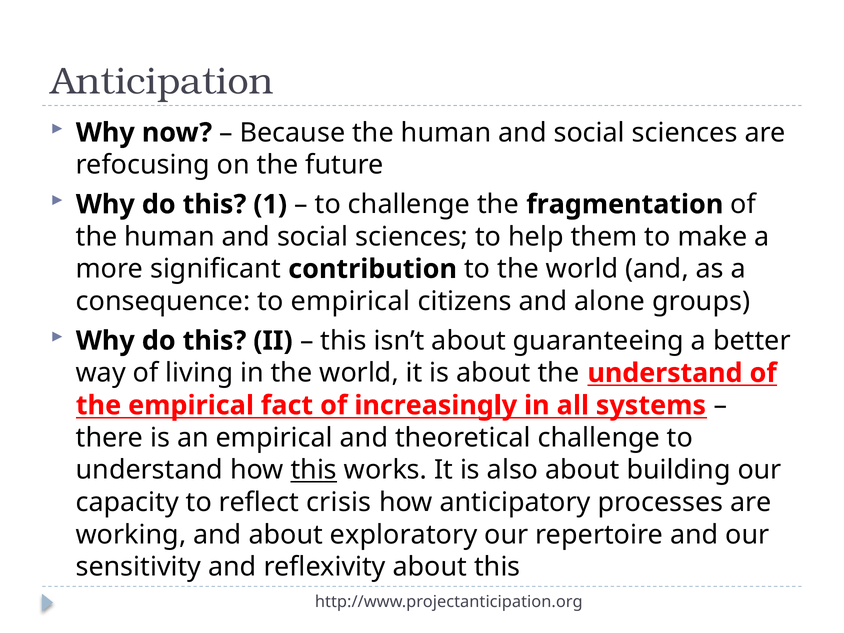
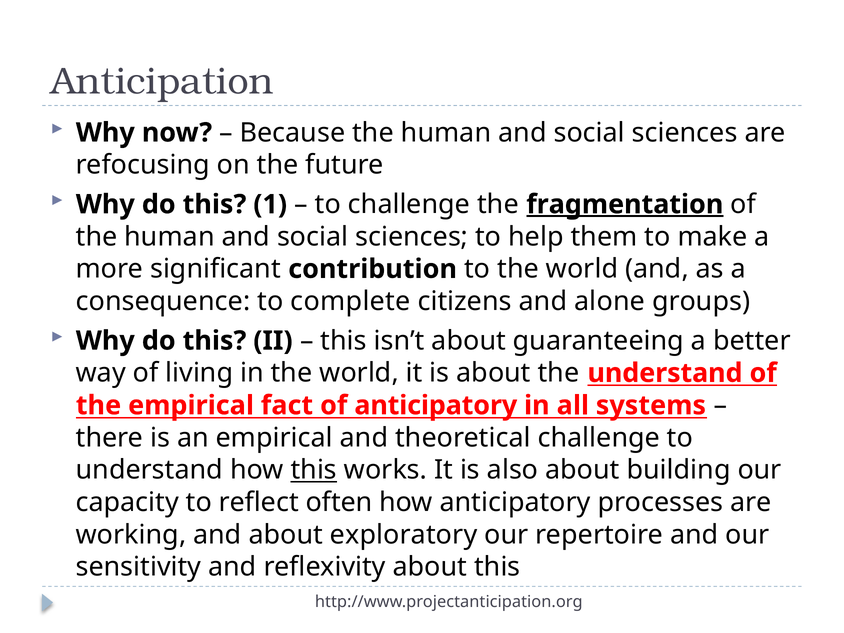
fragmentation underline: none -> present
to empirical: empirical -> complete
of increasingly: increasingly -> anticipatory
crisis: crisis -> often
